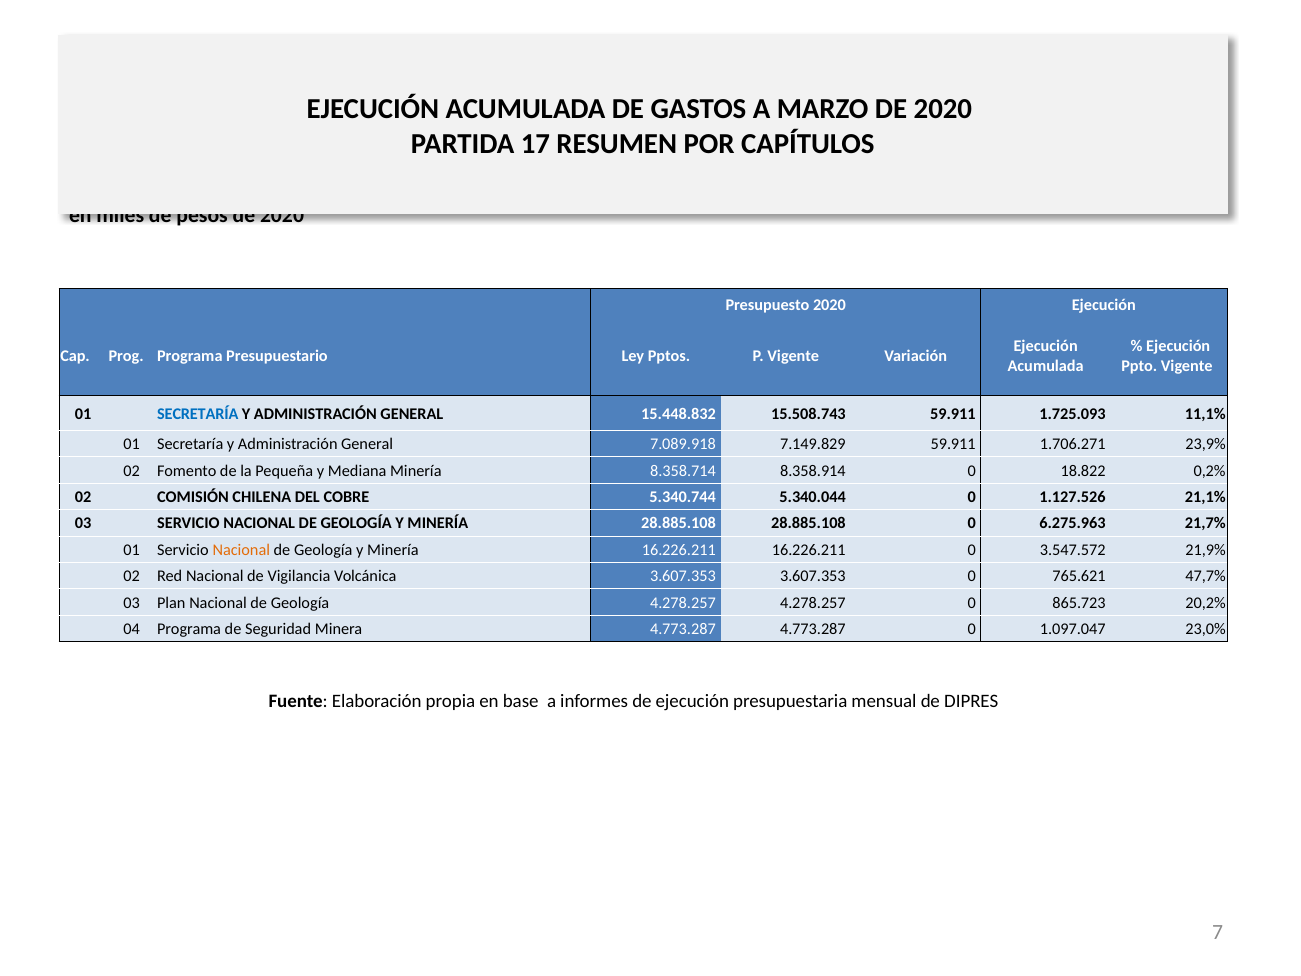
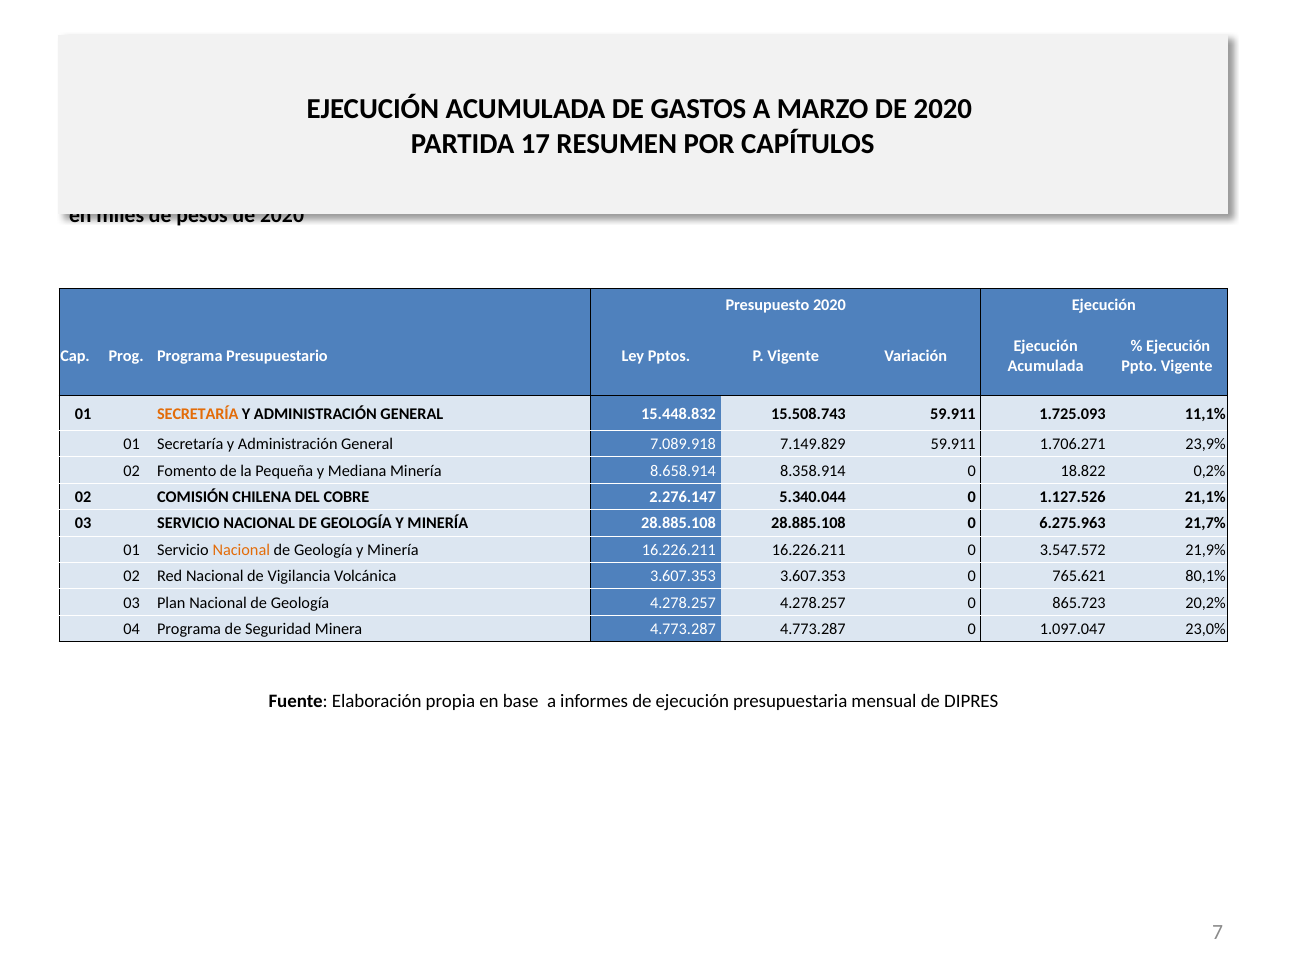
SECRETARÍA at (198, 414) colour: blue -> orange
8.358.714: 8.358.714 -> 8.658.914
5.340.744: 5.340.744 -> 2.276.147
47,7%: 47,7% -> 80,1%
